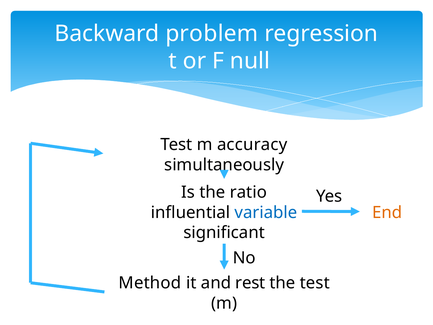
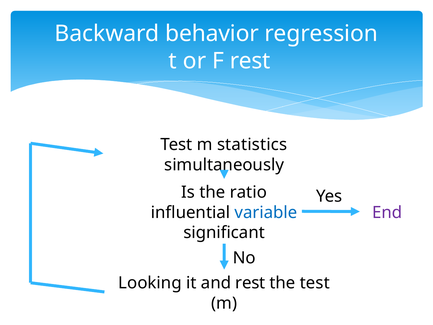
problem: problem -> behavior
F null: null -> rest
accuracy: accuracy -> statistics
End colour: orange -> purple
Method: Method -> Looking
